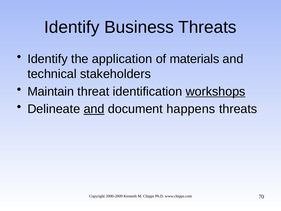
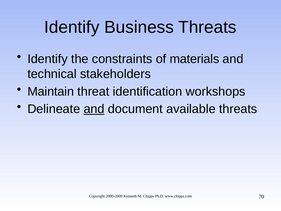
application: application -> constraints
workshops underline: present -> none
happens: happens -> available
